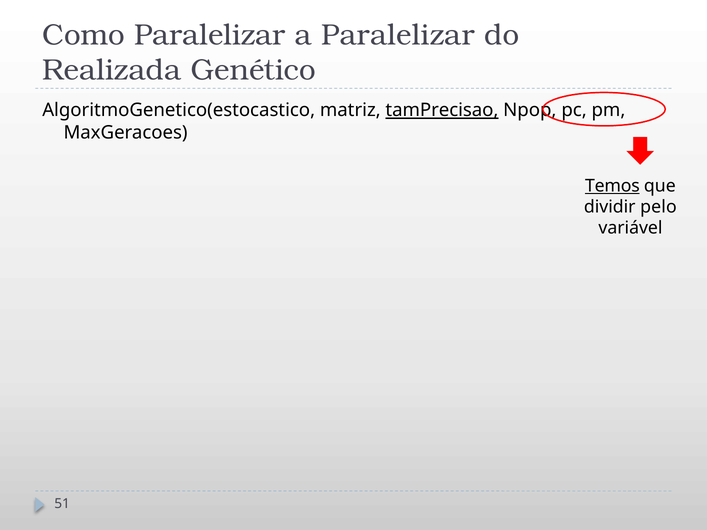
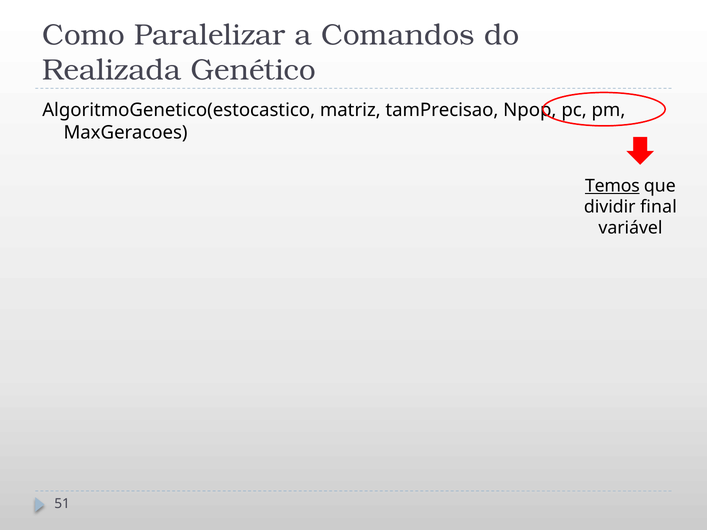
a Paralelizar: Paralelizar -> Comandos
tamPrecisao underline: present -> none
pelo: pelo -> final
